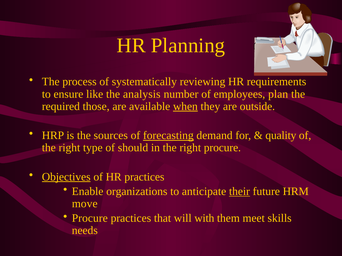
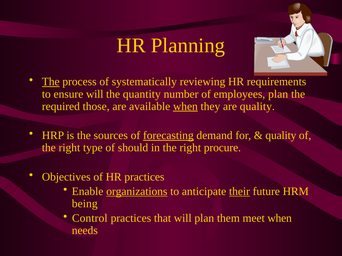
The at (51, 82) underline: none -> present
ensure like: like -> will
analysis: analysis -> quantity
are outside: outside -> quality
Objectives underline: present -> none
organizations underline: none -> present
move: move -> being
Procure at (90, 219): Procure -> Control
will with: with -> plan
meet skills: skills -> when
